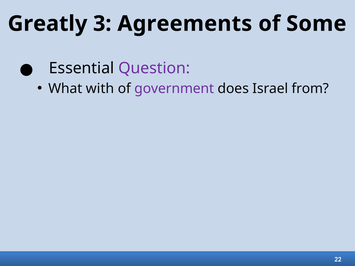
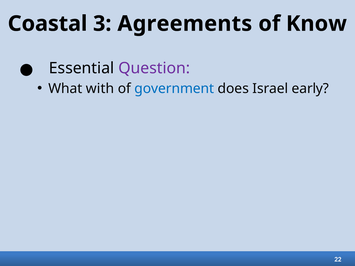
Greatly: Greatly -> Coastal
Some: Some -> Know
government colour: purple -> blue
from: from -> early
